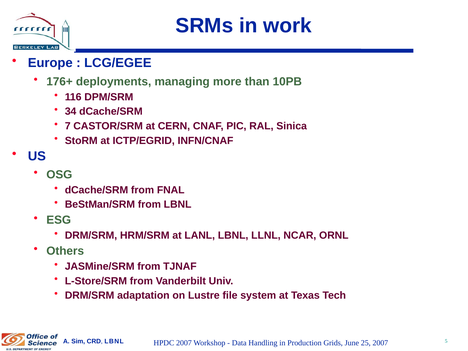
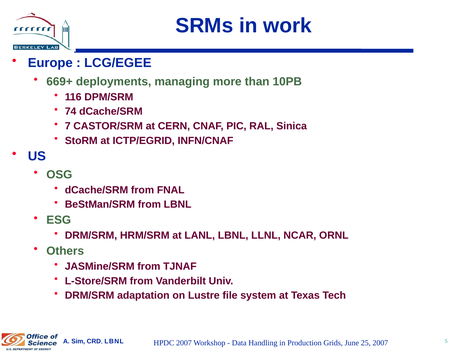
176+: 176+ -> 669+
34: 34 -> 74
